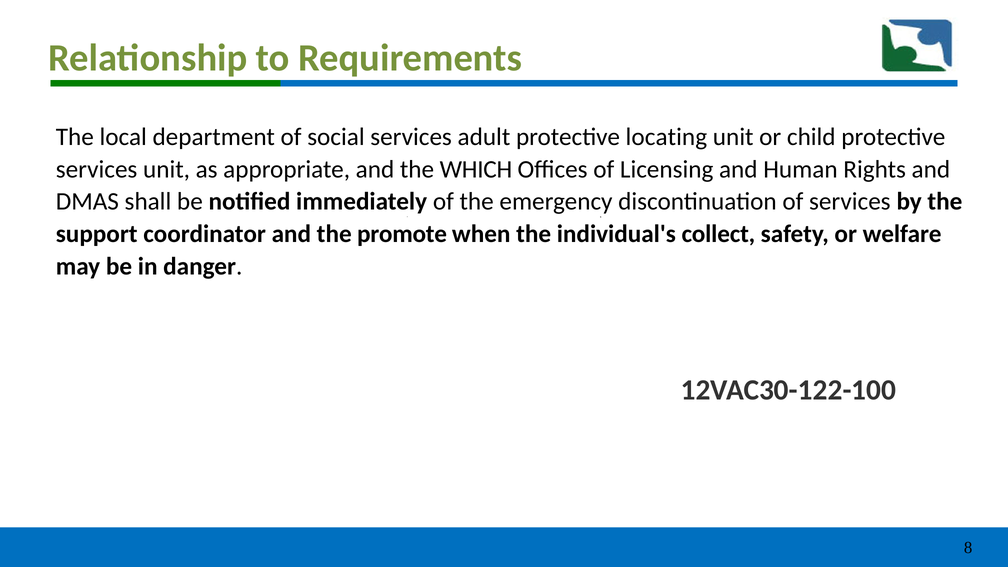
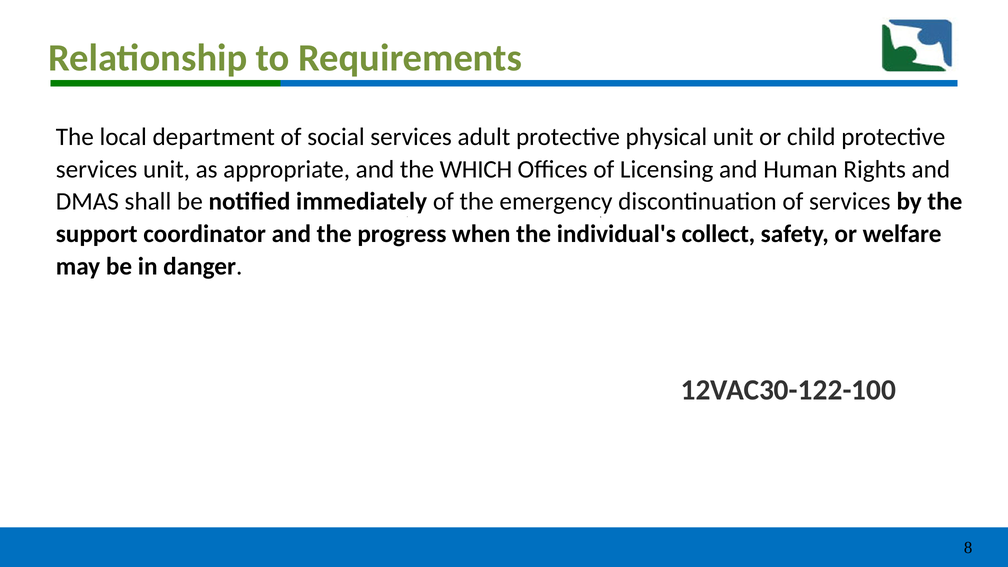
locating: locating -> physical
promote: promote -> progress
